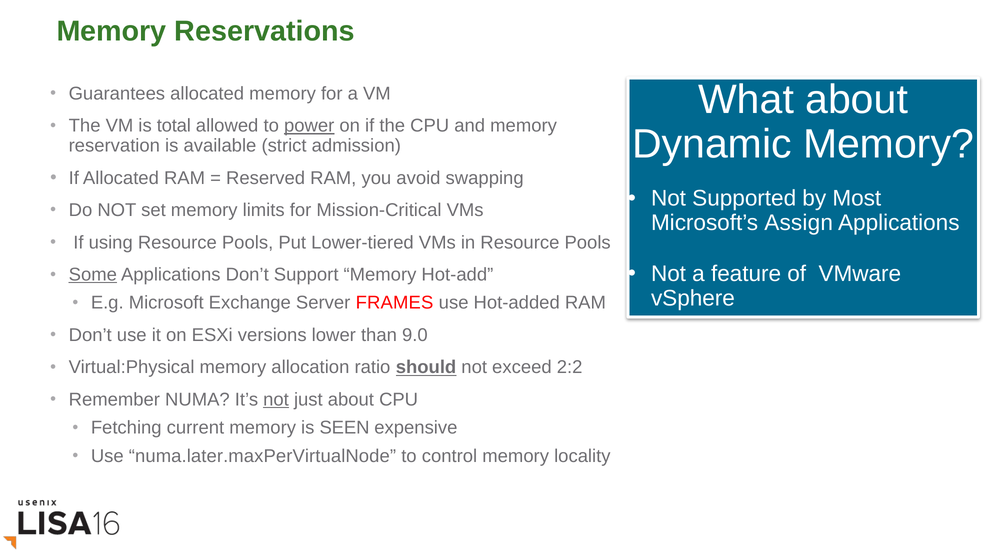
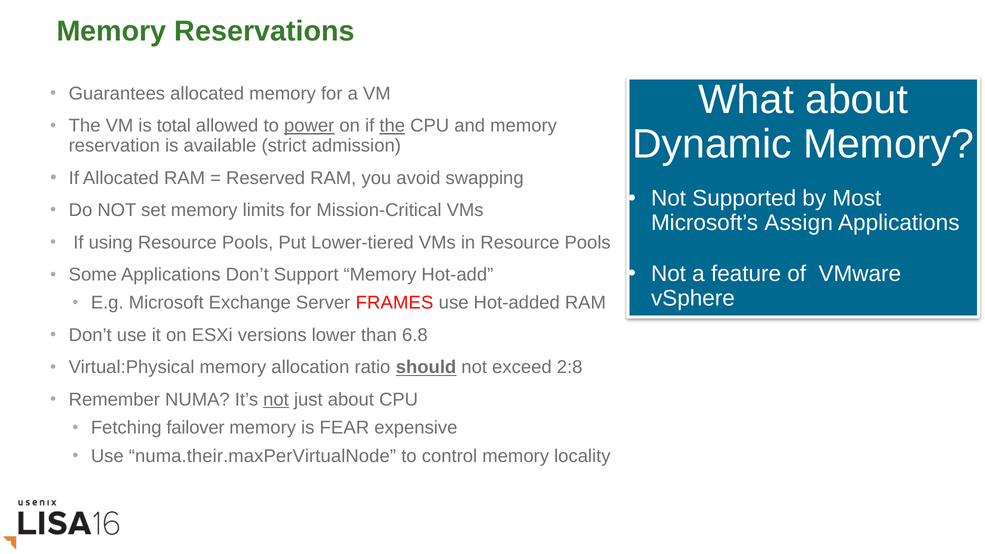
the at (392, 126) underline: none -> present
Some underline: present -> none
9.0: 9.0 -> 6.8
2:2: 2:2 -> 2:8
current: current -> failover
SEEN: SEEN -> FEAR
numa.later.maxPerVirtualNode: numa.later.maxPerVirtualNode -> numa.their.maxPerVirtualNode
